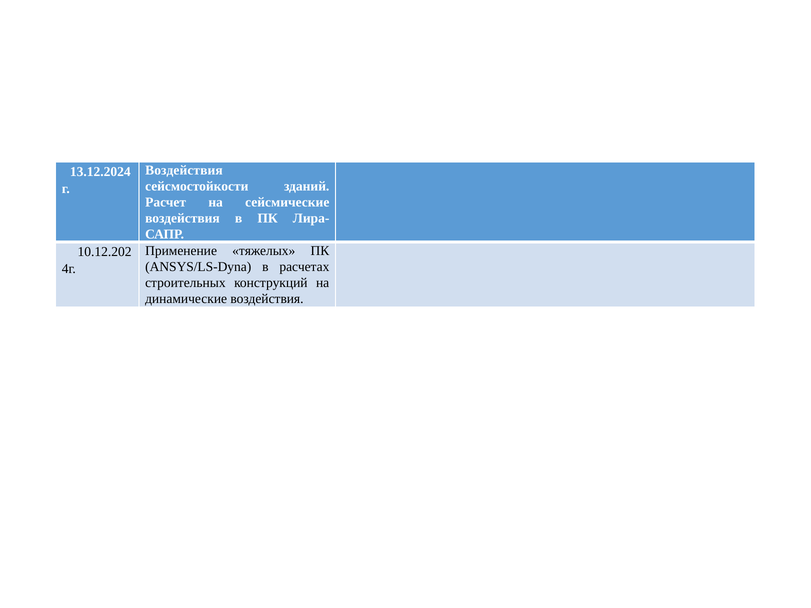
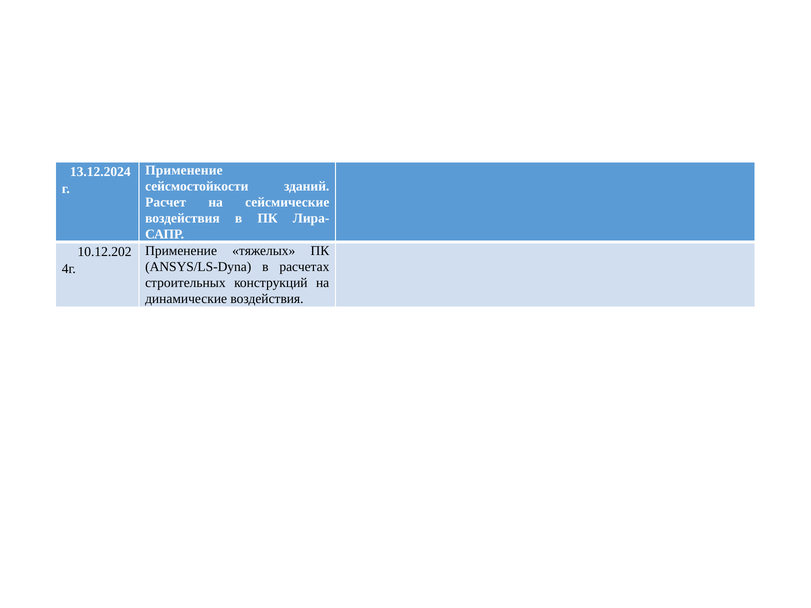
Воздействия at (184, 171): Воздействия -> Применение
